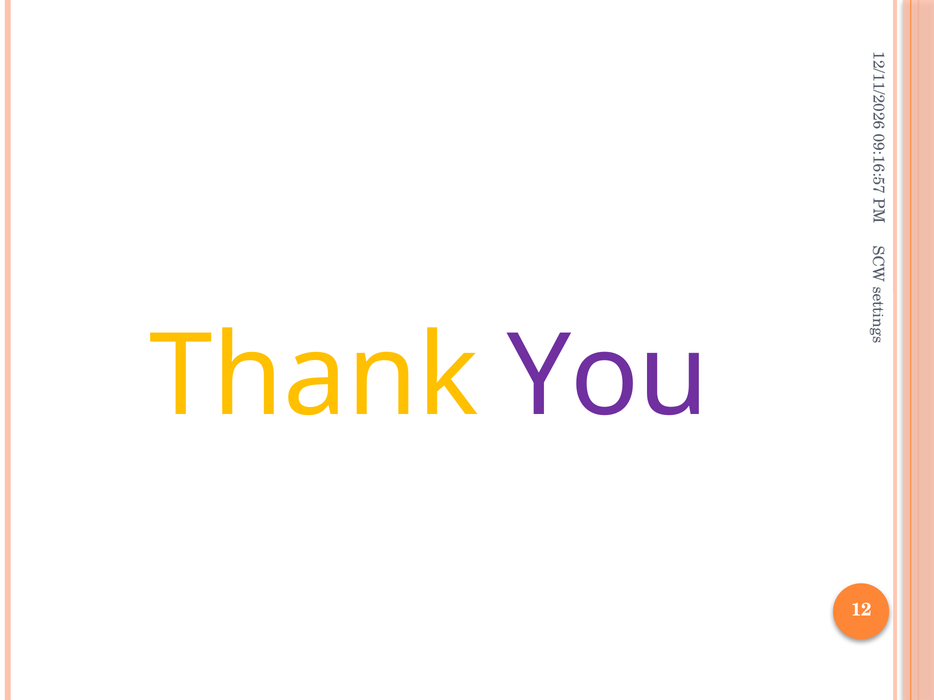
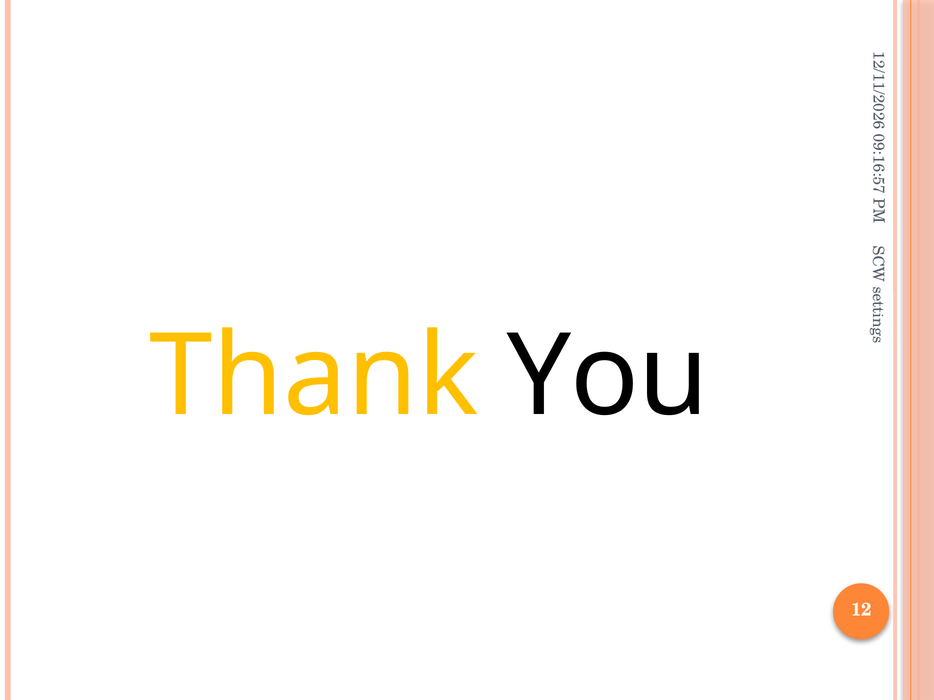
You colour: purple -> black
